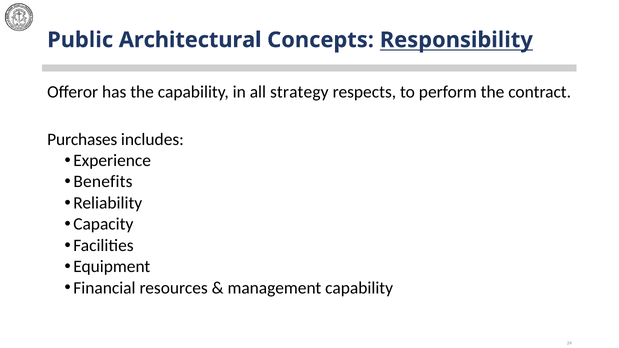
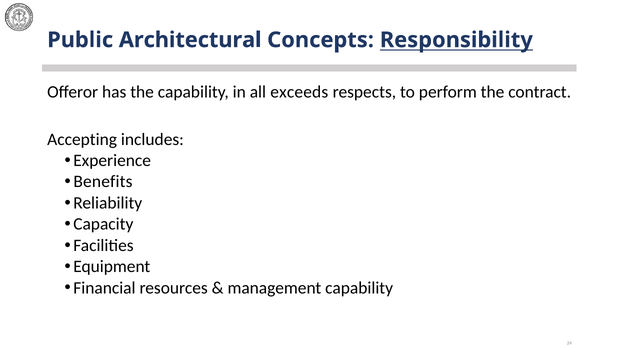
strategy: strategy -> exceeds
Purchases: Purchases -> Accepting
